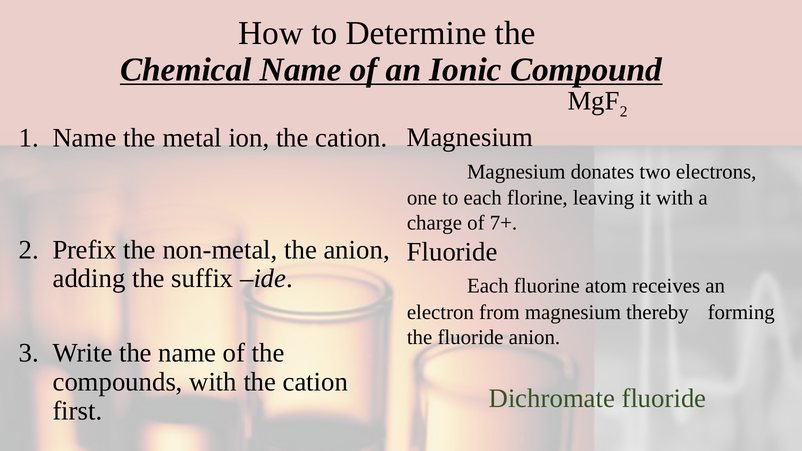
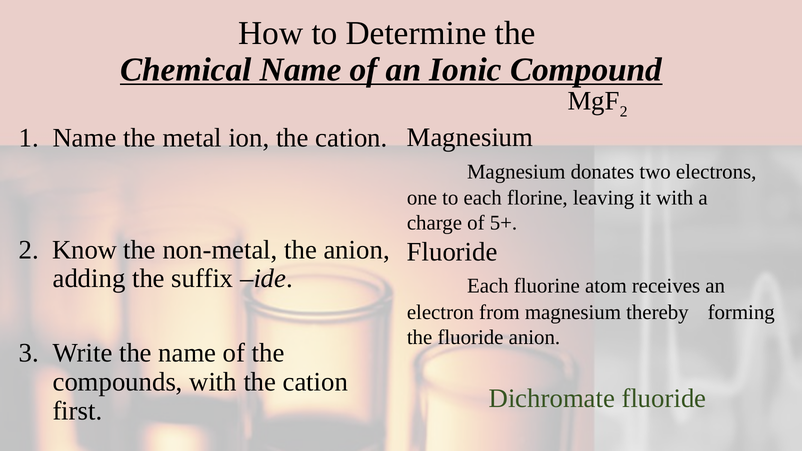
7+: 7+ -> 5+
Prefix: Prefix -> Know
